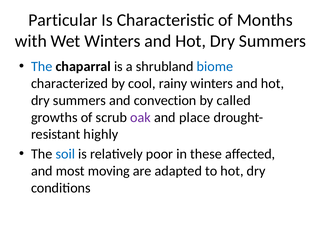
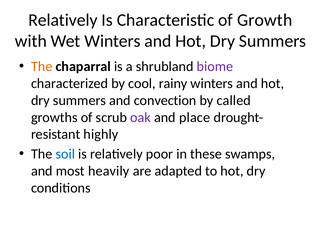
Particular at (63, 20): Particular -> Relatively
Months: Months -> Growth
The at (42, 67) colour: blue -> orange
biome colour: blue -> purple
affected: affected -> swamps
moving: moving -> heavily
